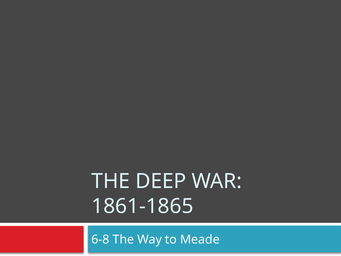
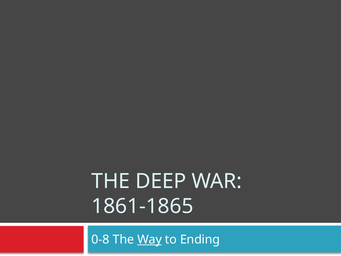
6-8: 6-8 -> 0-8
Way underline: none -> present
Meade: Meade -> Ending
